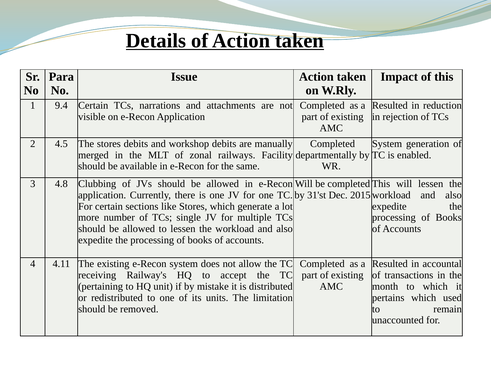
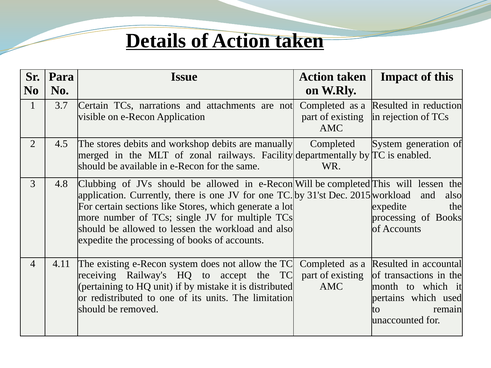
9.4: 9.4 -> 3.7
